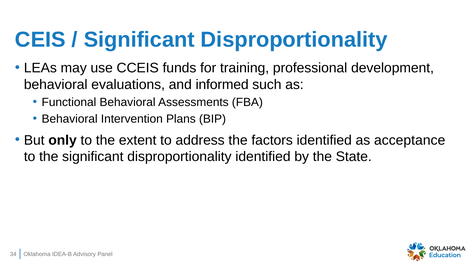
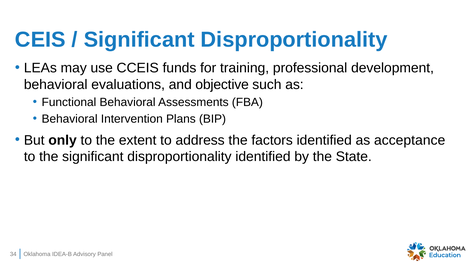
informed: informed -> objective
